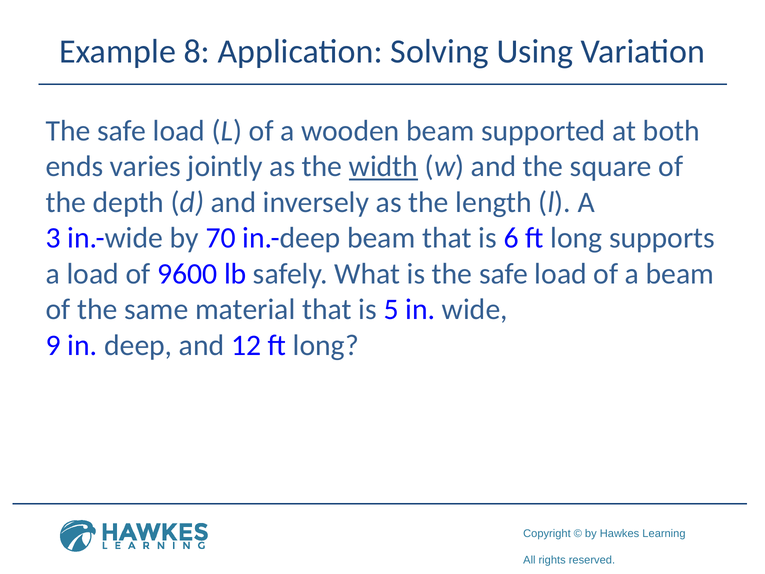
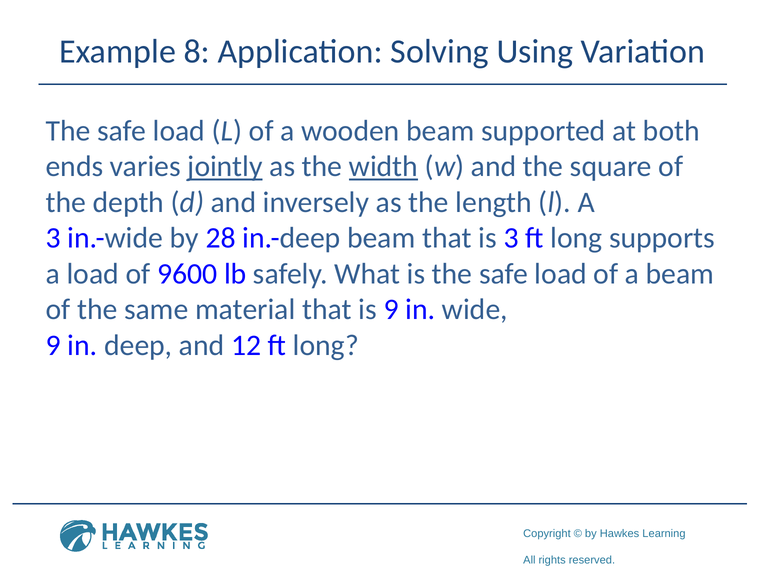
jointly underline: none -> present
70: 70 -> 28
is 6: 6 -> 3
is 5: 5 -> 9
